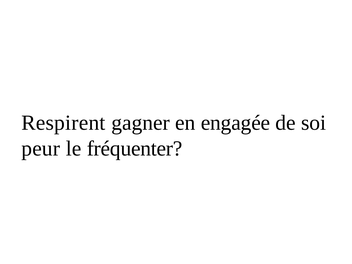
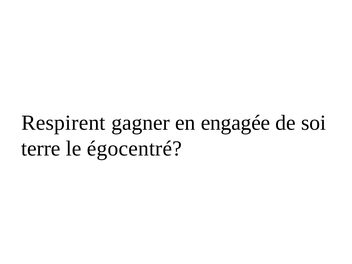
peur: peur -> terre
fréquenter: fréquenter -> égocentré
